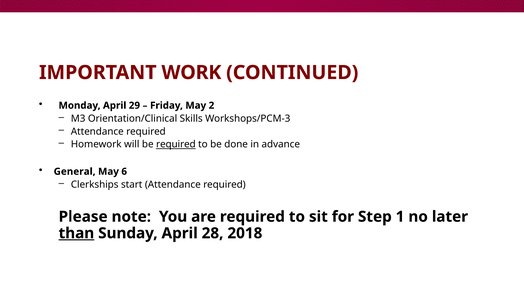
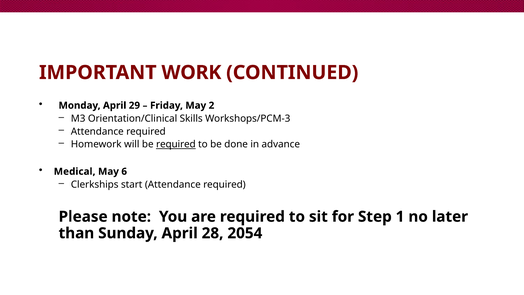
General: General -> Medical
than underline: present -> none
2018: 2018 -> 2054
